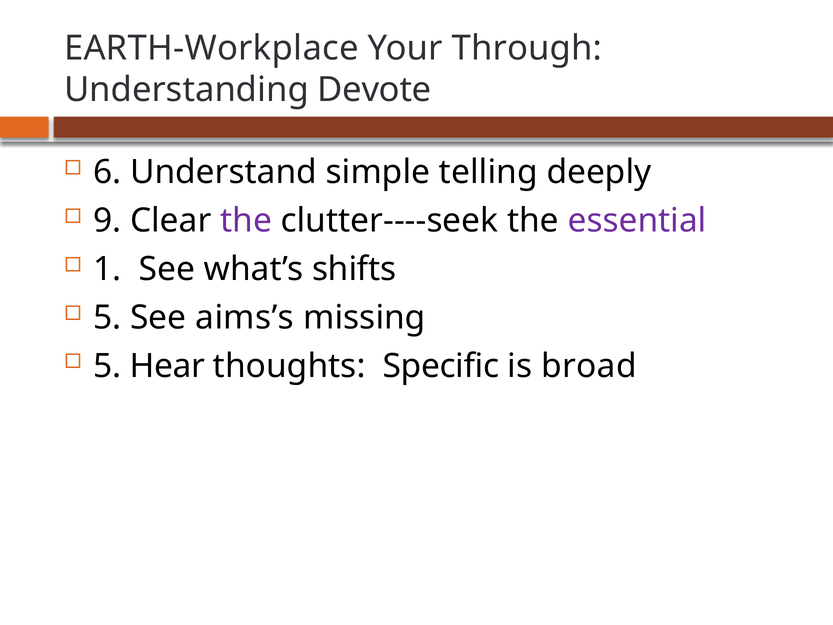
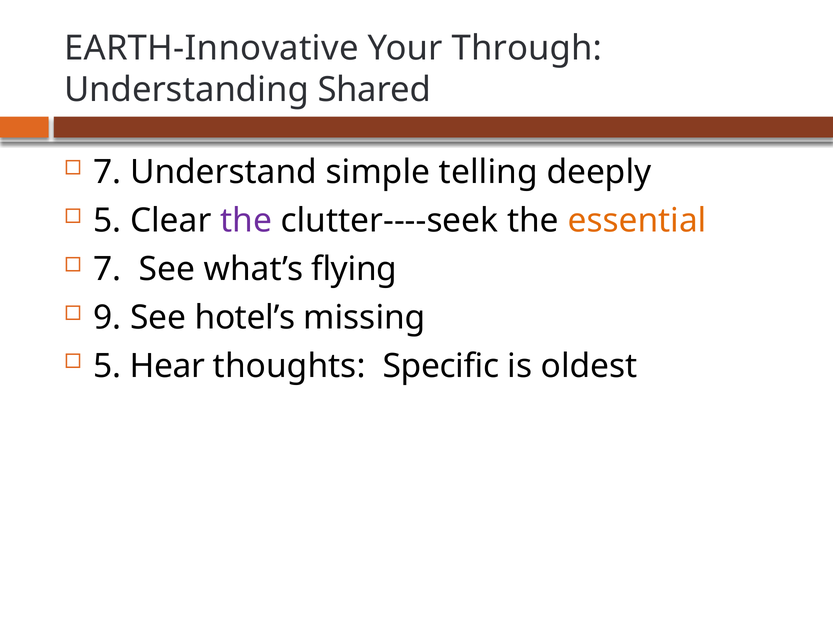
EARTH-Workplace: EARTH-Workplace -> EARTH-Innovative
Devote: Devote -> Shared
6 at (107, 172): 6 -> 7
9 at (107, 221): 9 -> 5
essential colour: purple -> orange
1 at (107, 269): 1 -> 7
shifts: shifts -> flying
5 at (107, 317): 5 -> 9
aims’s: aims’s -> hotel’s
broad: broad -> oldest
